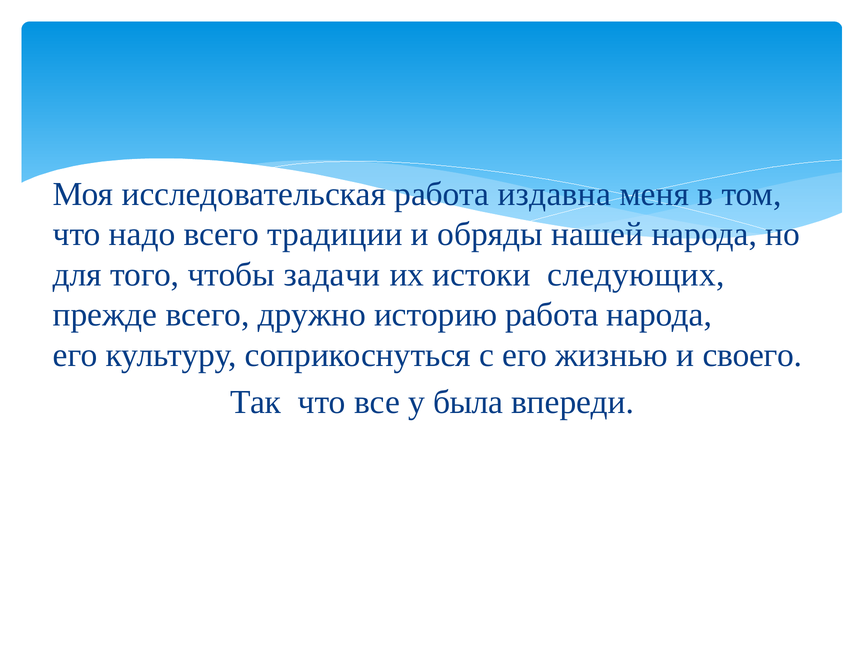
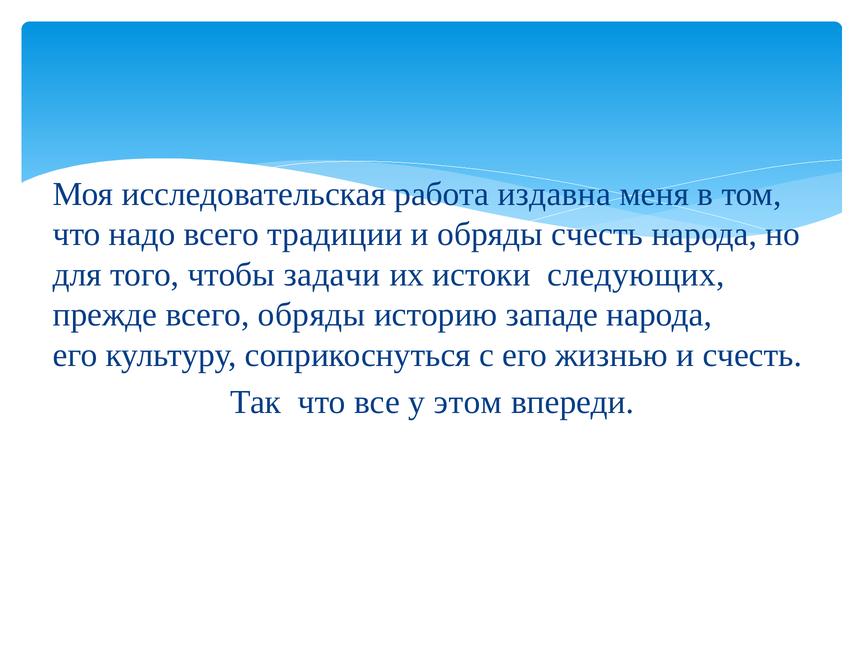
обряды нашей: нашей -> счесть
всего дружно: дружно -> обряды
историю работа: работа -> западе
и своего: своего -> счесть
была: была -> этом
